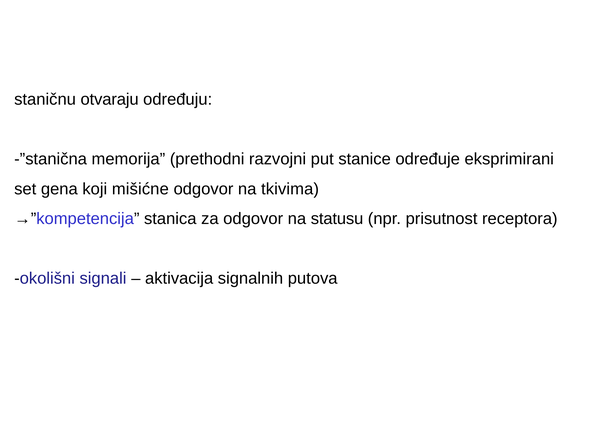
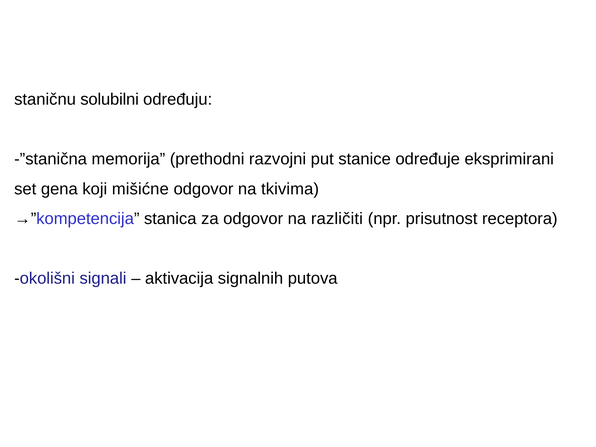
otvaraju: otvaraju -> solubilni
statusu: statusu -> različiti
